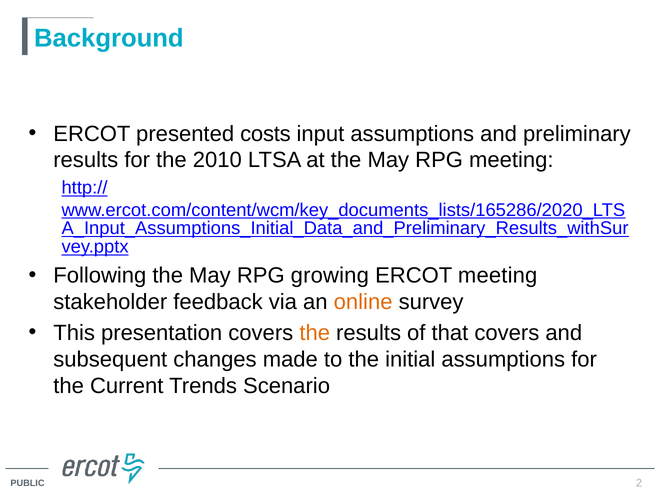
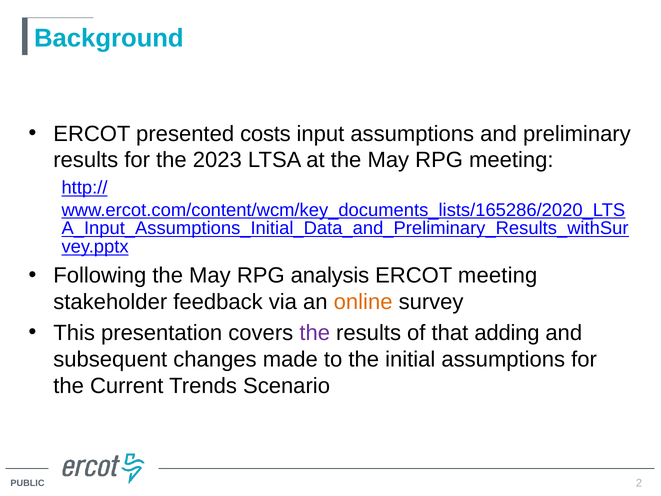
2010: 2010 -> 2023
growing: growing -> analysis
the at (315, 333) colour: orange -> purple
that covers: covers -> adding
